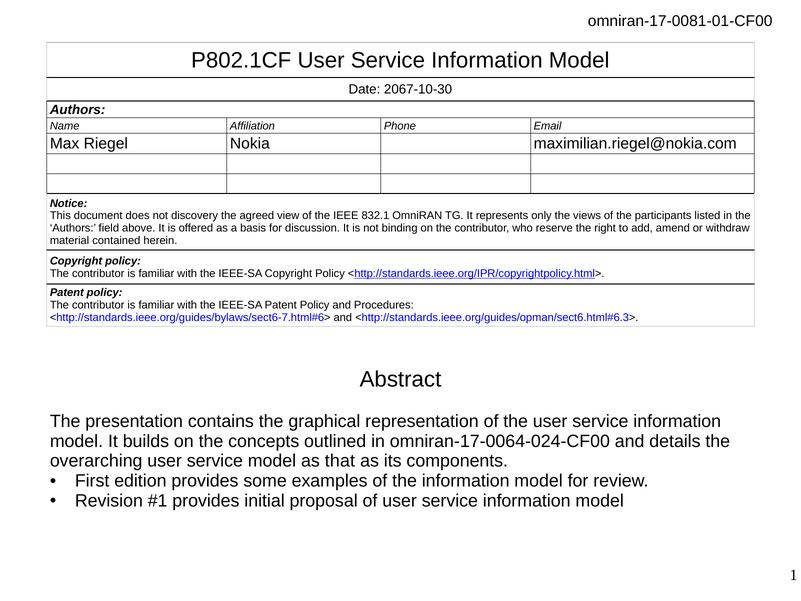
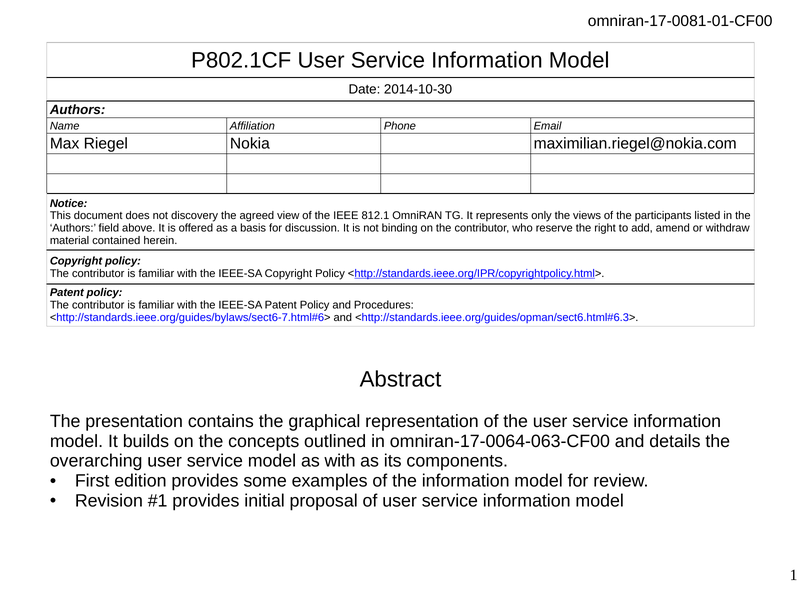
2067-10-30: 2067-10-30 -> 2014-10-30
832.1: 832.1 -> 812.1
omniran-17-0064-024-CF00: omniran-17-0064-024-CF00 -> omniran-17-0064-063-CF00
as that: that -> with
